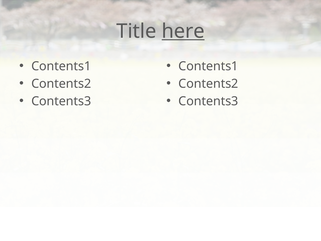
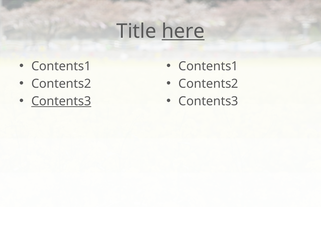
Contents3 at (61, 101) underline: none -> present
